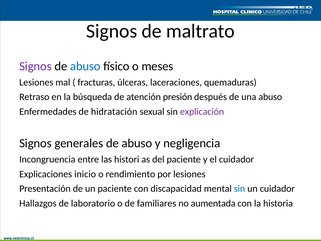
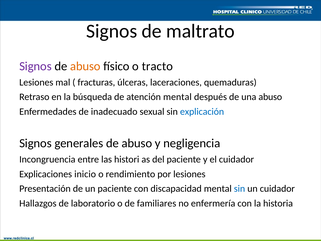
abuso at (85, 66) colour: blue -> orange
meses: meses -> tracto
atención presión: presión -> mental
hidratación: hidratación -> inadecuado
explicación colour: purple -> blue
aumentada: aumentada -> enfermería
